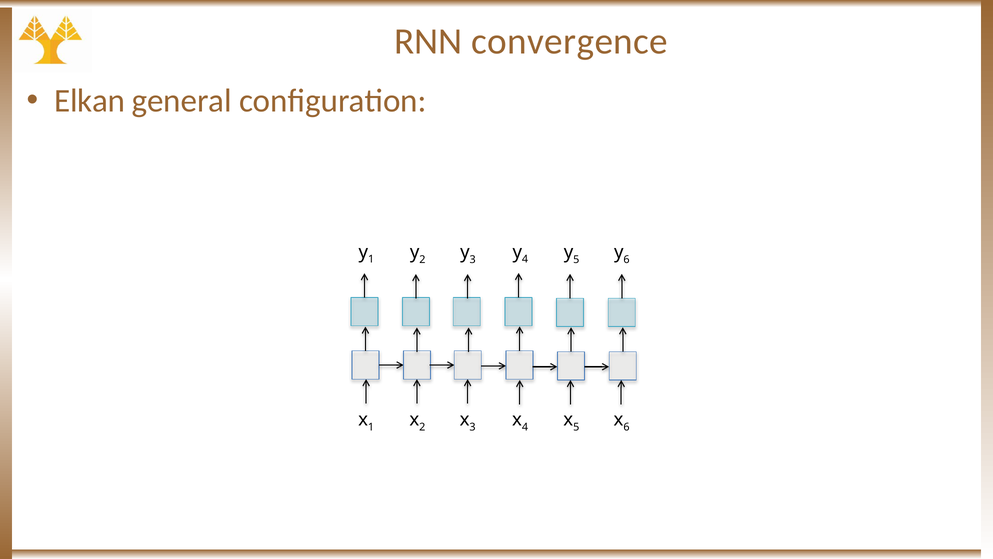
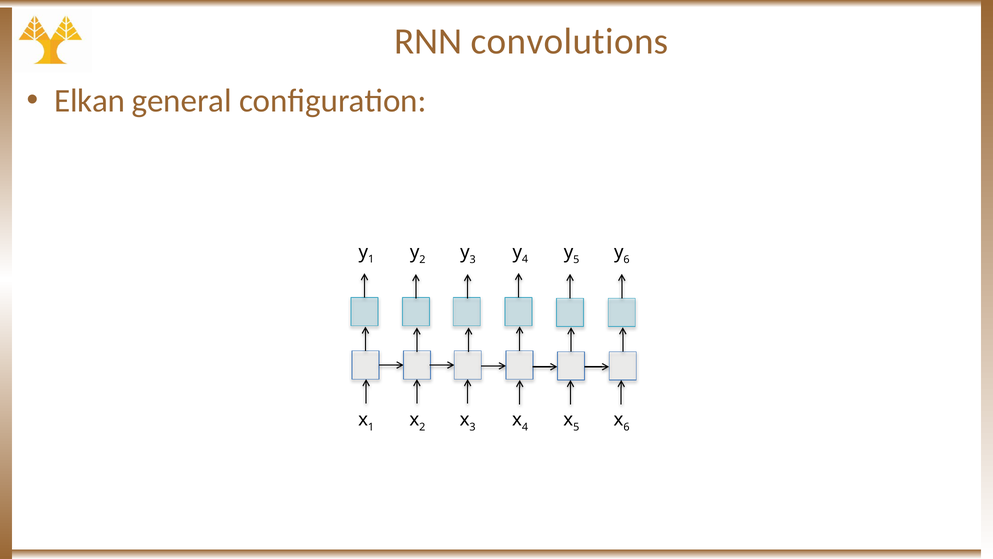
convergence: convergence -> convolutions
